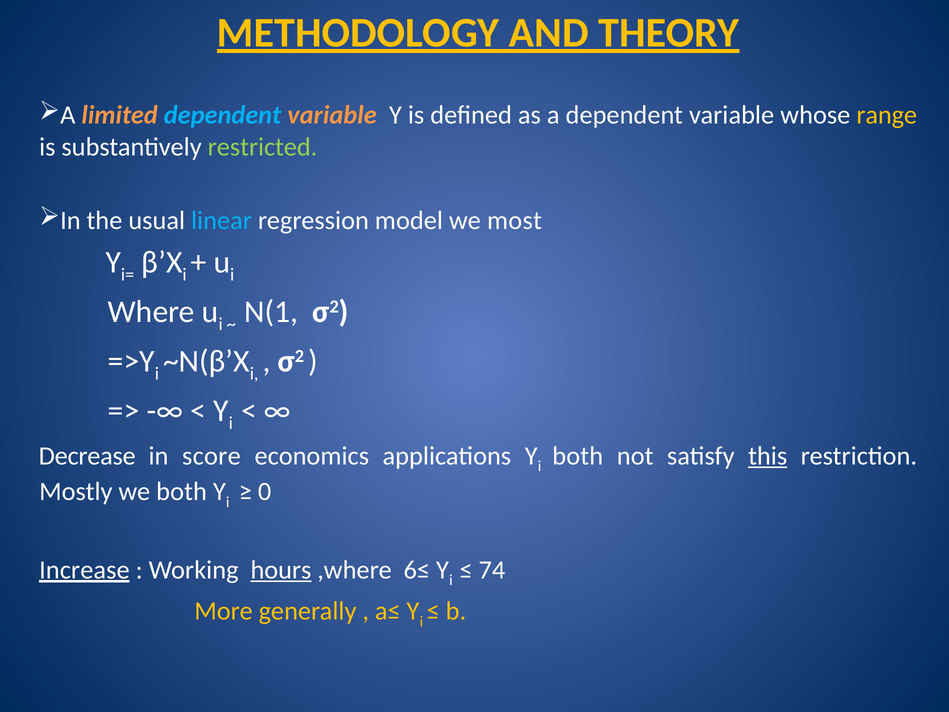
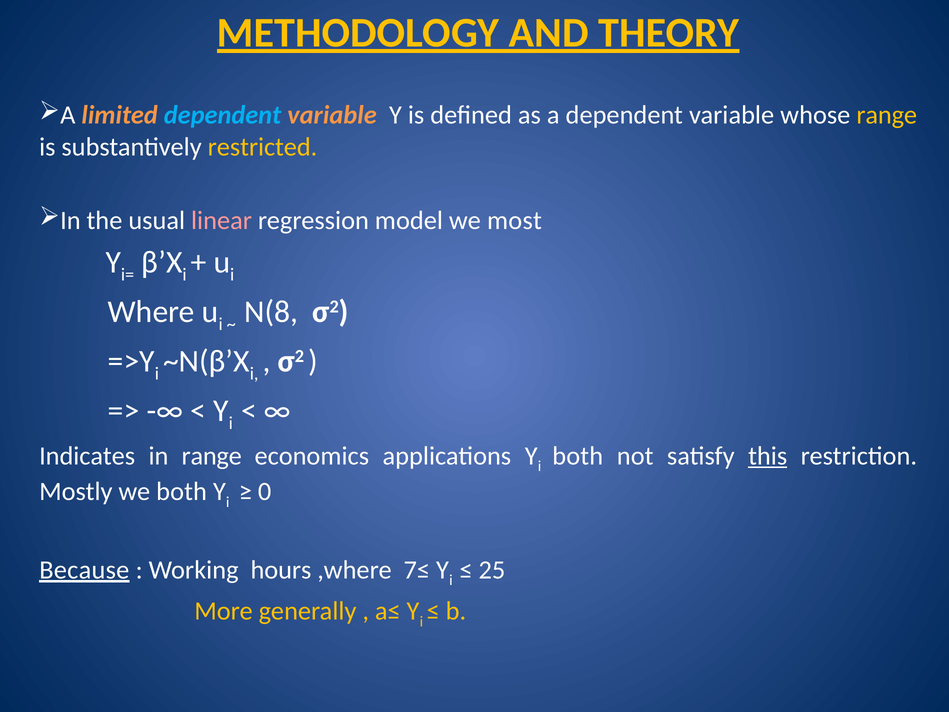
restricted colour: light green -> yellow
linear colour: light blue -> pink
N(1: N(1 -> N(8
Decrease: Decrease -> Indicates
in score: score -> range
Increase: Increase -> Because
hours underline: present -> none
6≤: 6≤ -> 7≤
74: 74 -> 25
